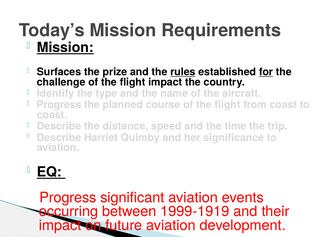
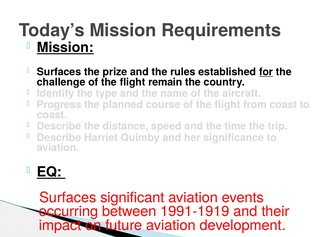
rules underline: present -> none
flight impact: impact -> remain
Progress at (68, 197): Progress -> Surfaces
1999-1919: 1999-1919 -> 1991-1919
